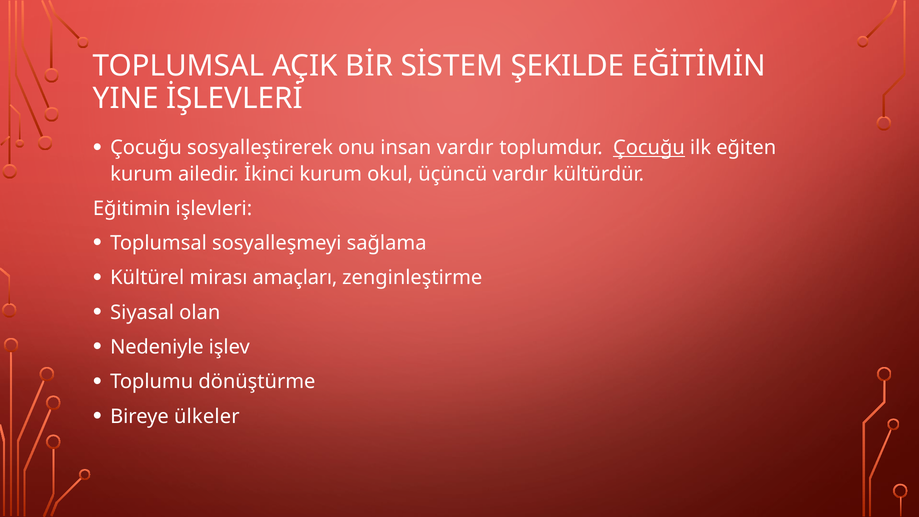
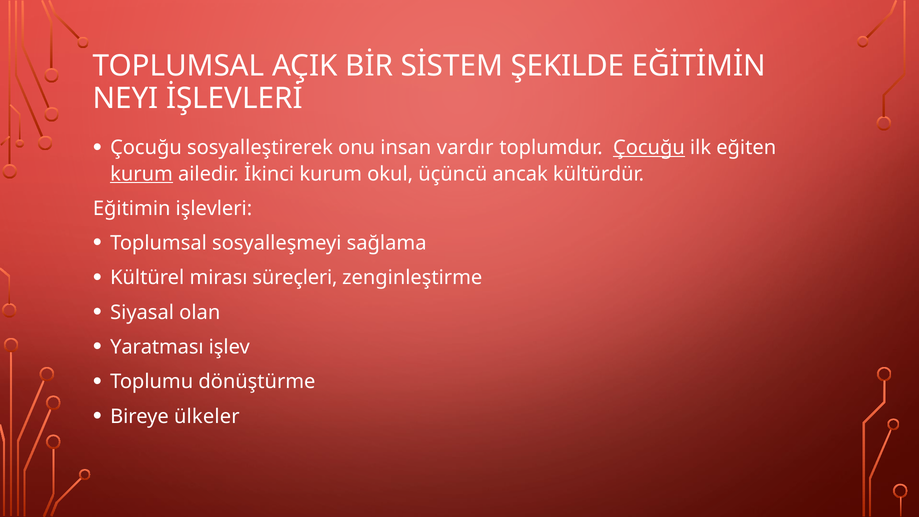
YINE: YINE -> NEYI
kurum at (142, 174) underline: none -> present
üçüncü vardır: vardır -> ancak
amaçları: amaçları -> süreçleri
Nedeniyle: Nedeniyle -> Yaratması
